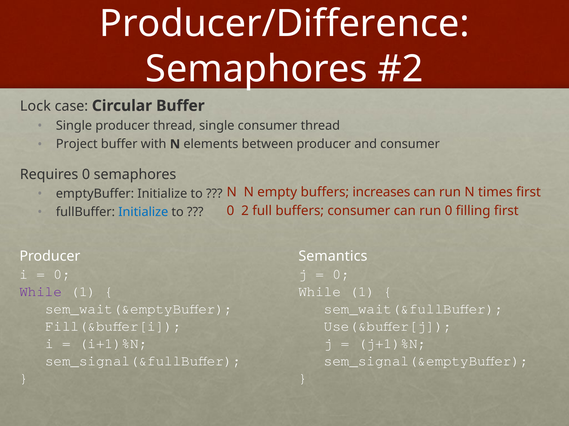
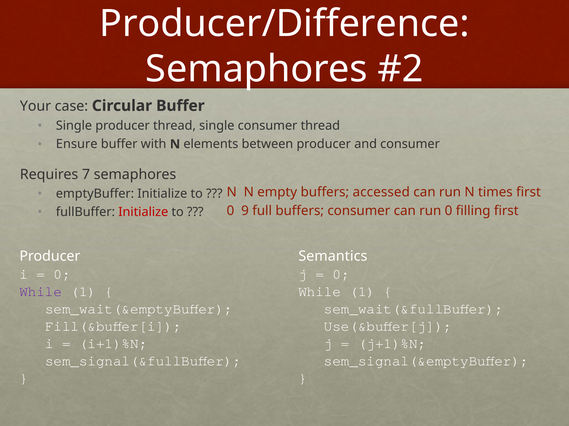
Lock: Lock -> Your
Project: Project -> Ensure
Requires 0: 0 -> 7
increases: increases -> accessed
2: 2 -> 9
Initialize at (143, 212) colour: blue -> red
